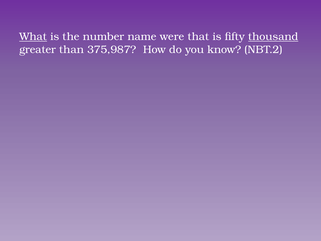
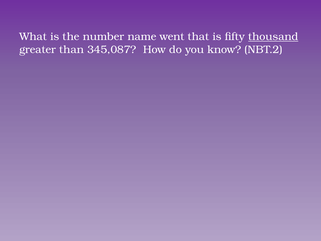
What underline: present -> none
were: were -> went
375,987: 375,987 -> 345,087
